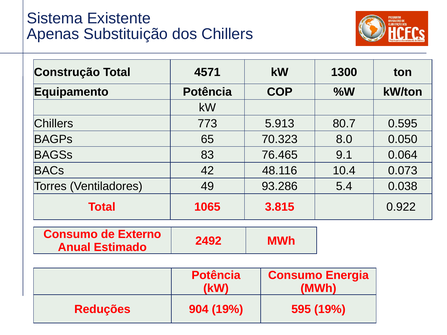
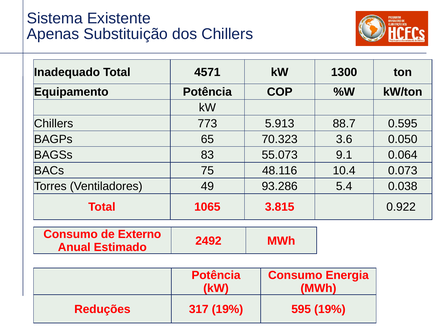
Construção: Construção -> Inadequado
80.7: 80.7 -> 88.7
8.0: 8.0 -> 3.6
76.465: 76.465 -> 55.073
42: 42 -> 75
904: 904 -> 317
